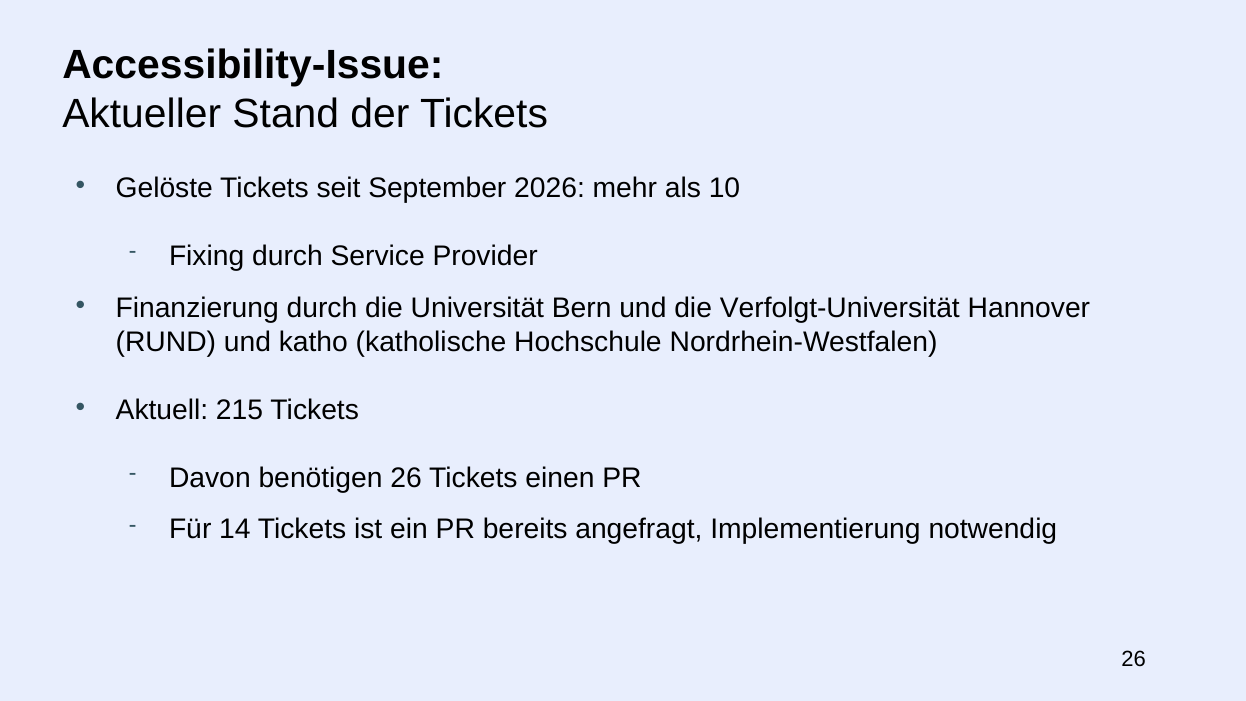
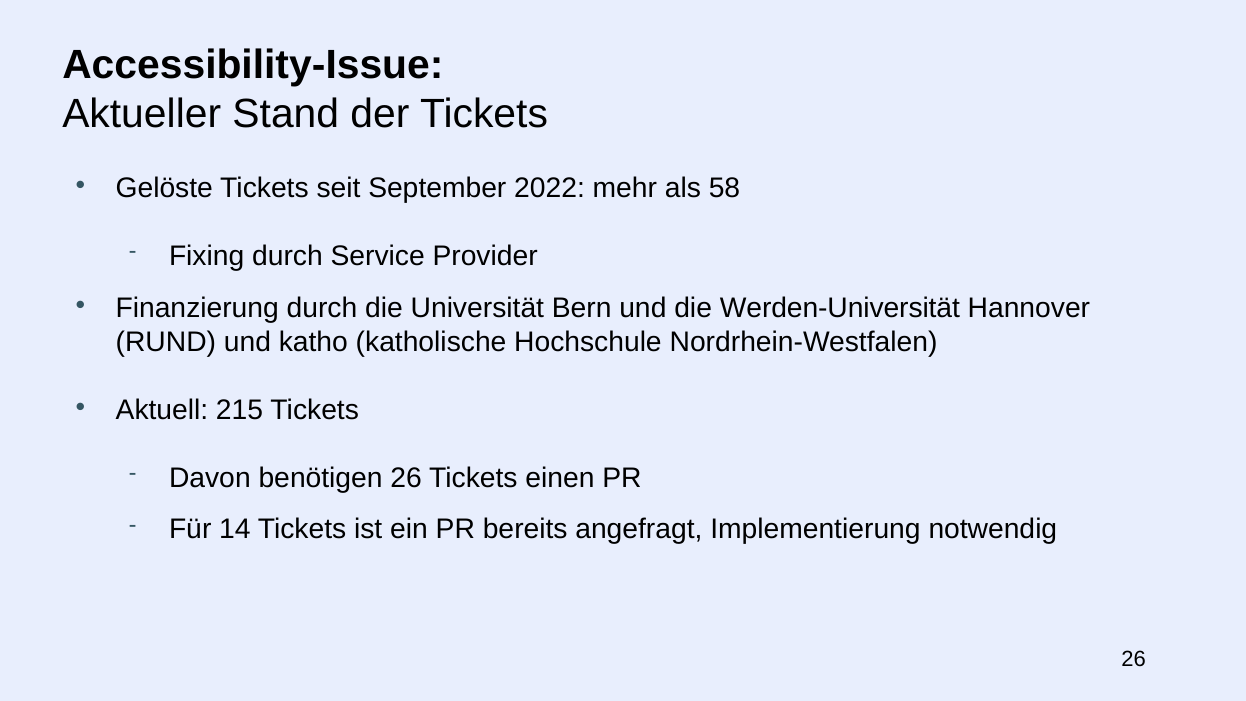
2026: 2026 -> 2022
10: 10 -> 58
Verfolgt-Universität: Verfolgt-Universität -> Werden-Universität
